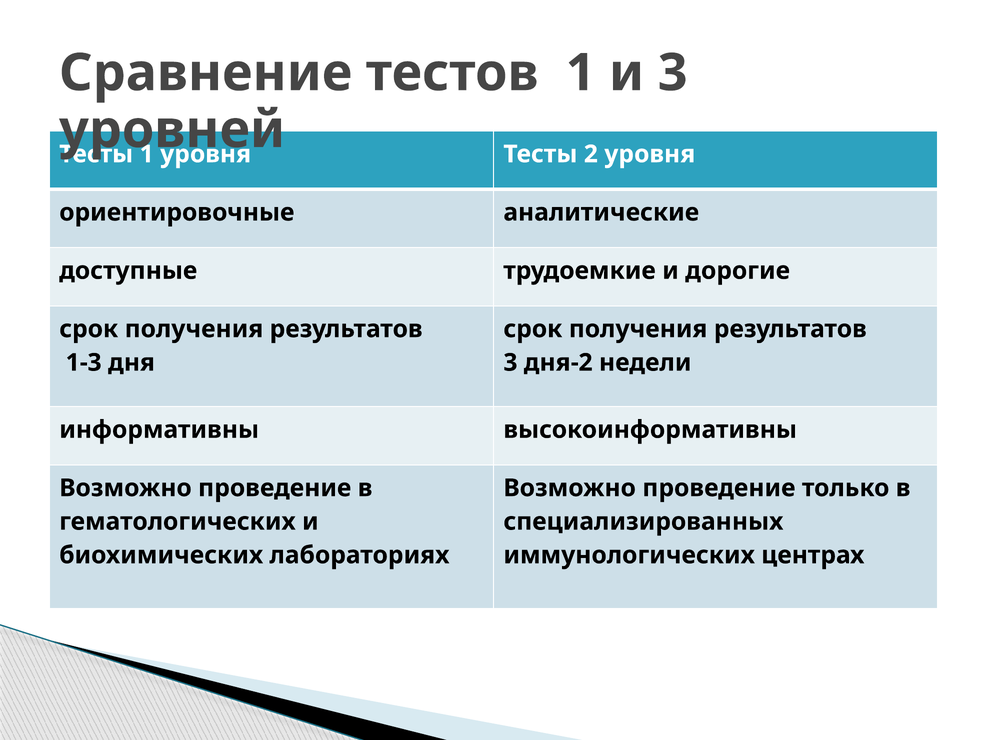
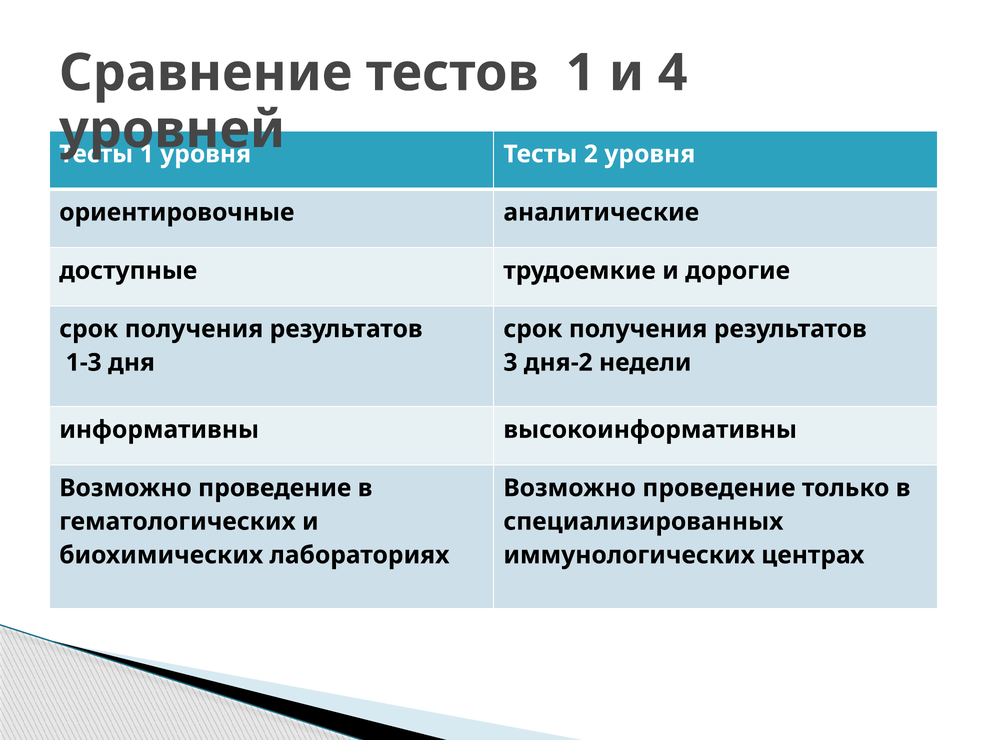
и 3: 3 -> 4
